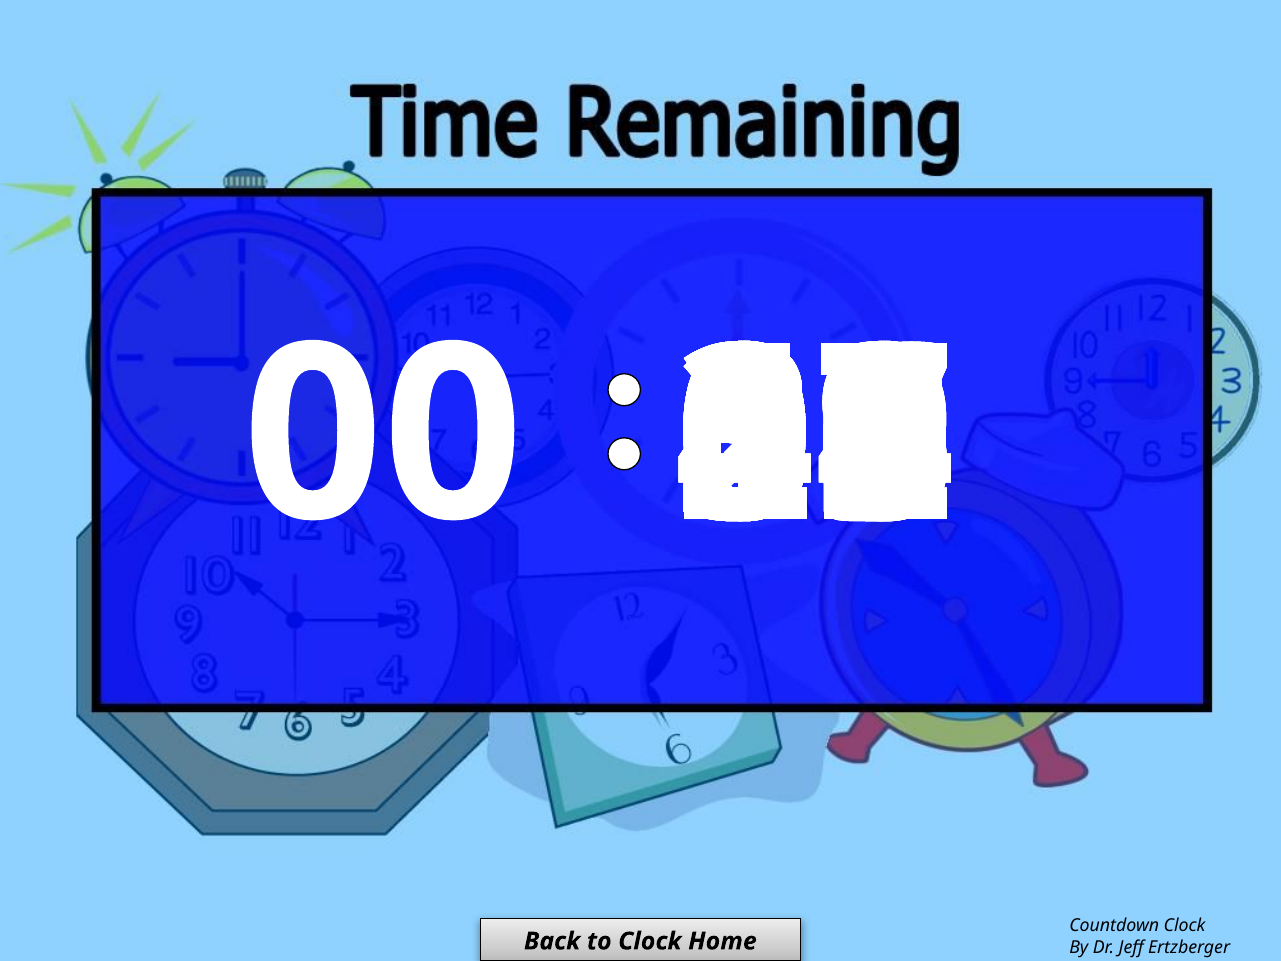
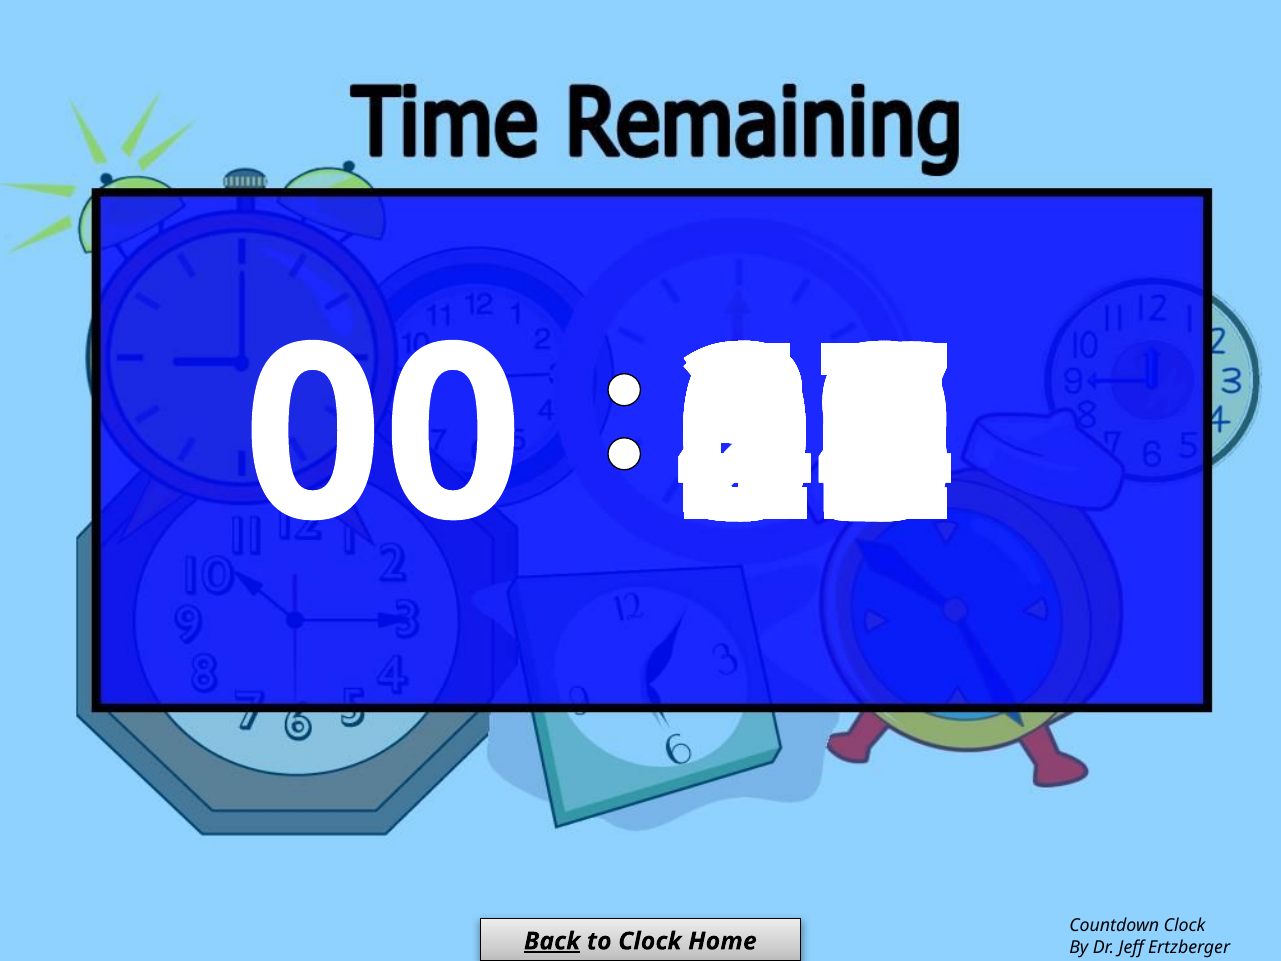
Back underline: none -> present
